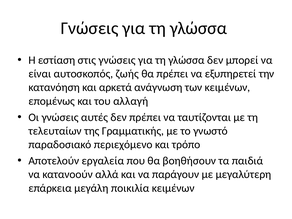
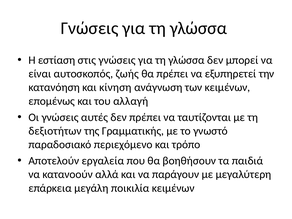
αρκετά: αρκετά -> κίνηση
τελευταίων: τελευταίων -> δεξιοτήτων
